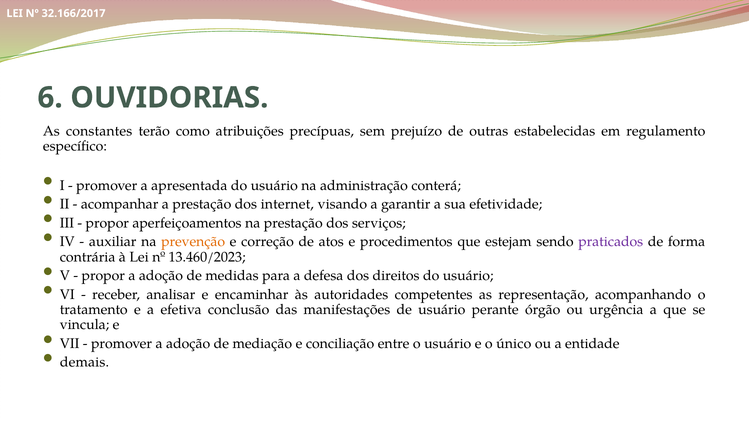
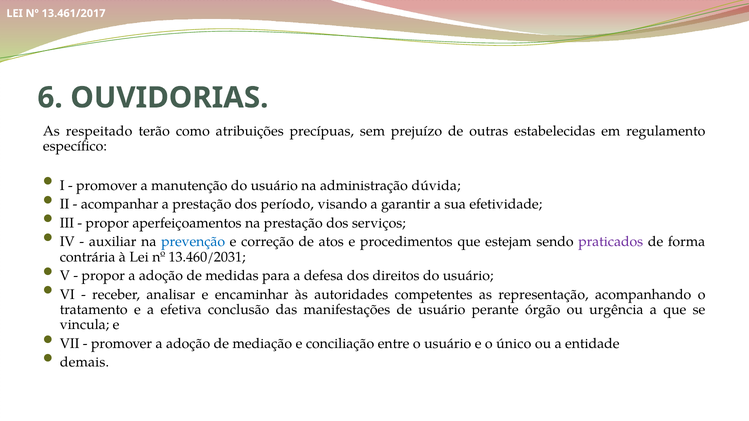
32.166/2017: 32.166/2017 -> 13.461/2017
constantes: constantes -> respeitado
apresentada: apresentada -> manutenção
conterá: conterá -> dúvida
internet: internet -> período
prevenção colour: orange -> blue
13.460/2023: 13.460/2023 -> 13.460/2031
